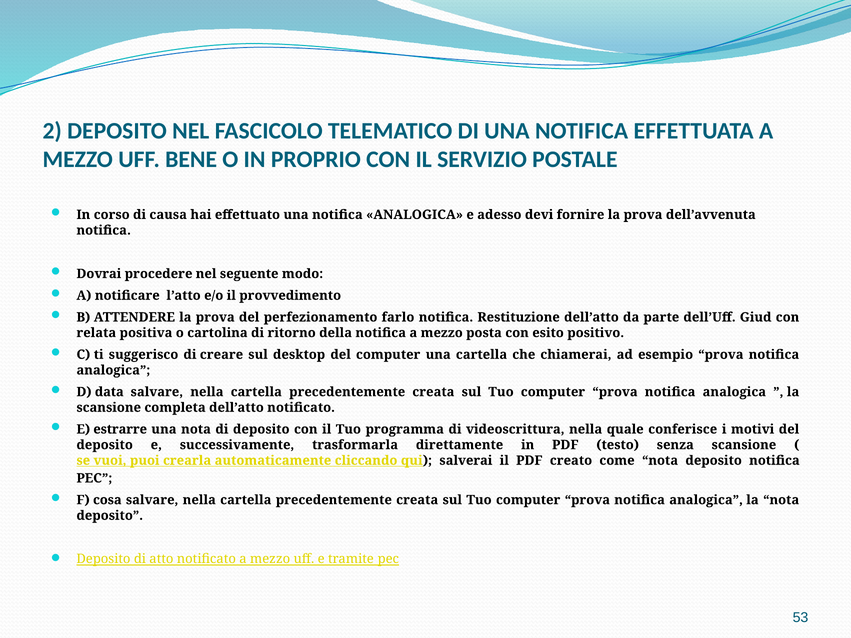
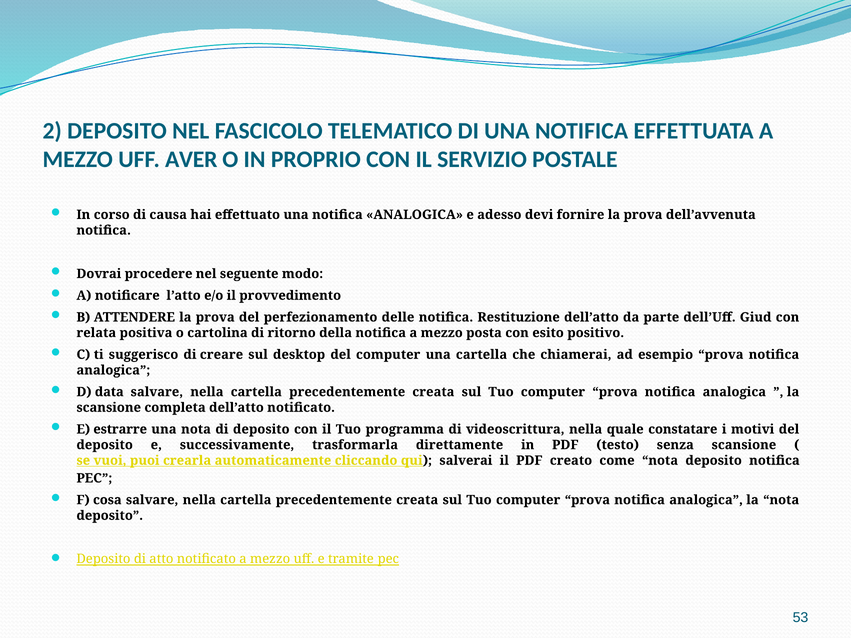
BENE: BENE -> AVER
farlo: farlo -> delle
conferisce: conferisce -> constatare
